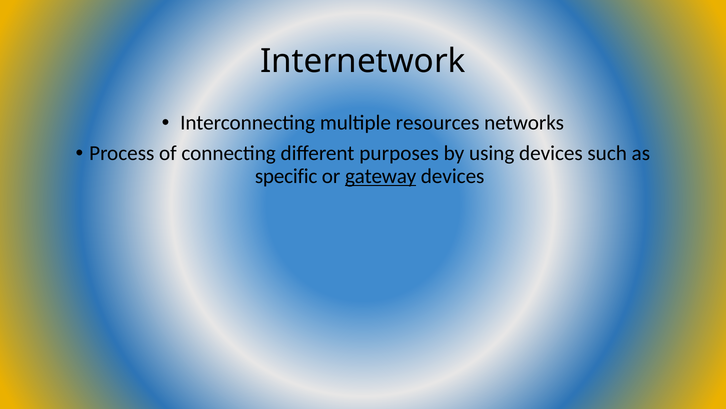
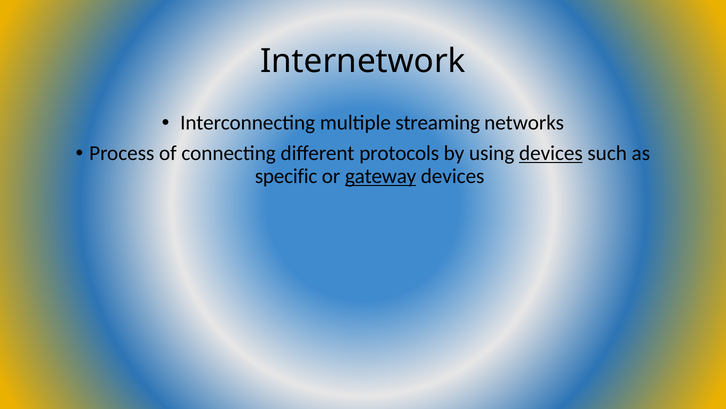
resources: resources -> streaming
purposes: purposes -> protocols
devices at (551, 153) underline: none -> present
